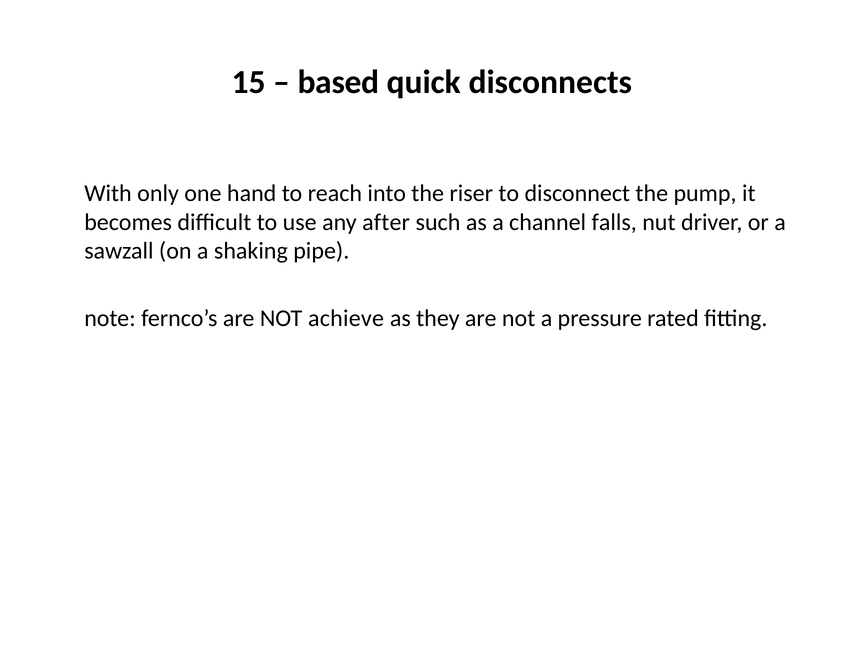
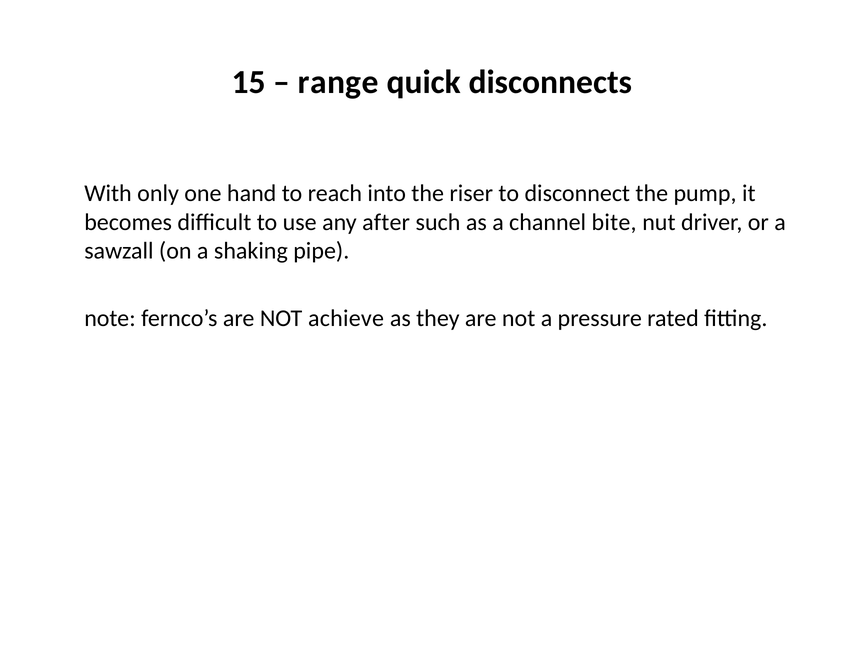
based: based -> range
falls: falls -> bite
